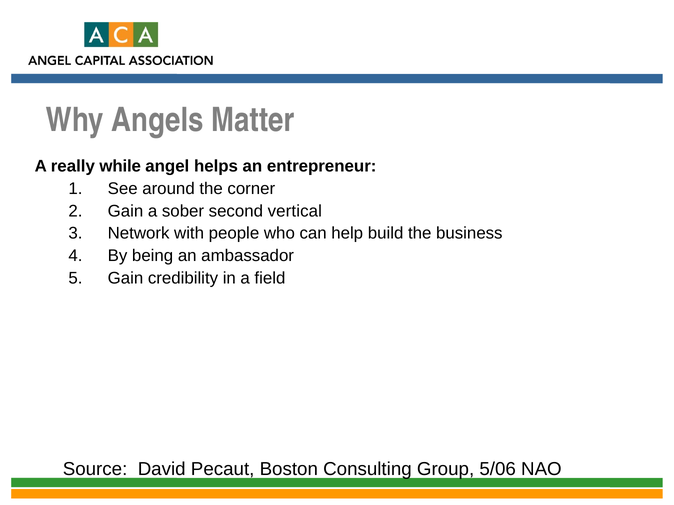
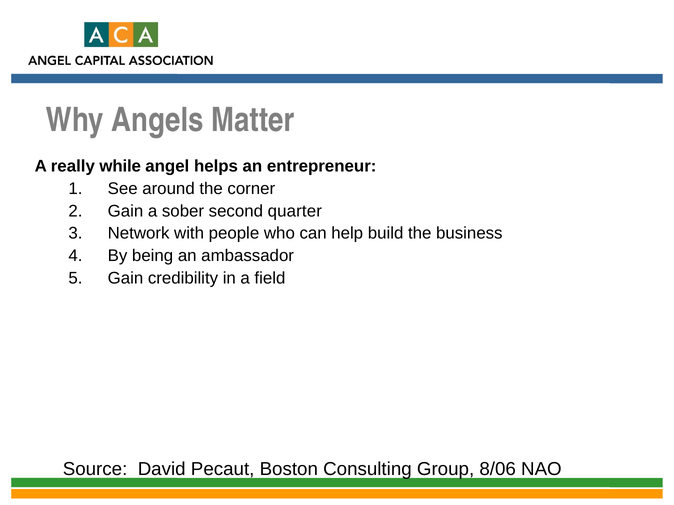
vertical: vertical -> quarter
5/06: 5/06 -> 8/06
